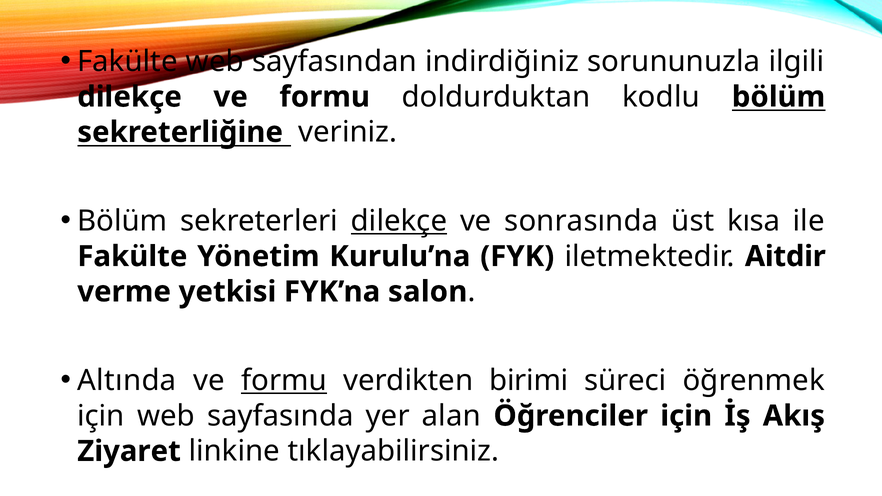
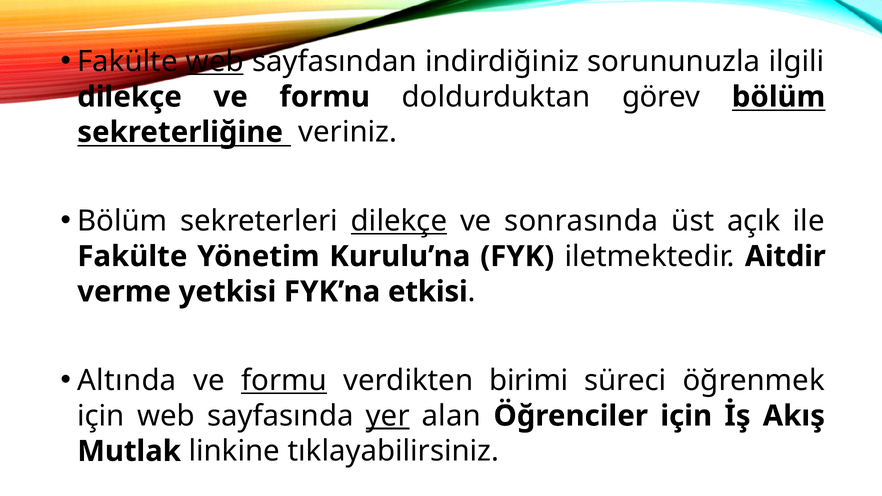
web at (215, 62) underline: none -> present
kodlu: kodlu -> görev
kısa: kısa -> açık
salon: salon -> etkisi
yer underline: none -> present
Ziyaret: Ziyaret -> Mutlak
